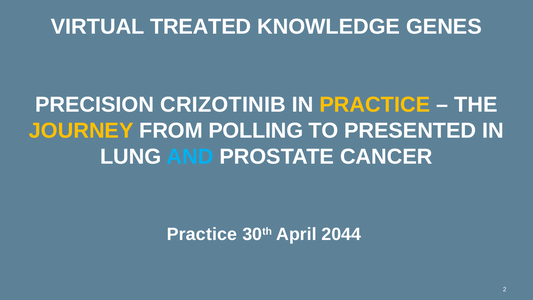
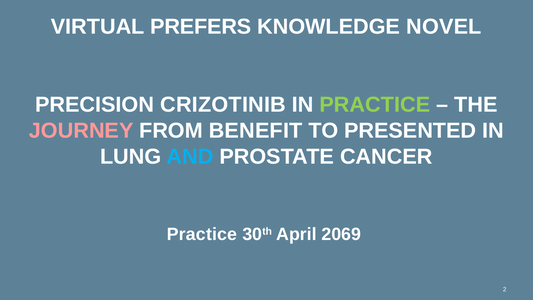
TREATED: TREATED -> PREFERS
GENES: GENES -> NOVEL
PRACTICE at (375, 104) colour: yellow -> light green
JOURNEY colour: yellow -> pink
POLLING: POLLING -> BENEFIT
2044: 2044 -> 2069
